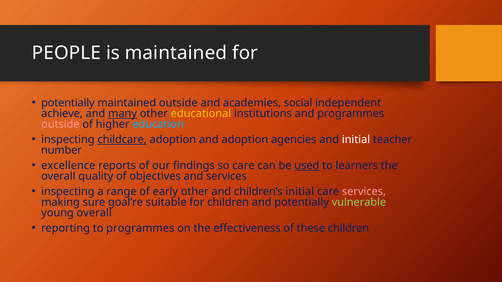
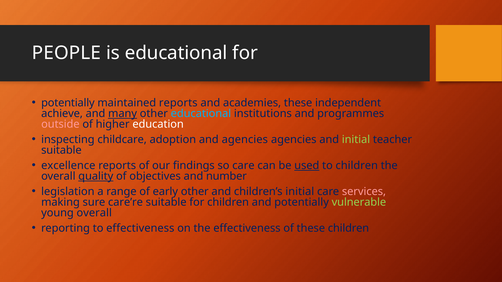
is maintained: maintained -> educational
maintained outside: outside -> reports
academies social: social -> these
educational at (201, 114) colour: yellow -> light blue
education colour: light blue -> white
childcare underline: present -> none
and adoption: adoption -> agencies
initial at (356, 140) colour: white -> light green
number at (61, 150): number -> suitable
to learners: learners -> children
quality underline: none -> present
and services: services -> number
inspecting at (68, 192): inspecting -> legislation
goal’re: goal’re -> care’re
to programmes: programmes -> effectiveness
